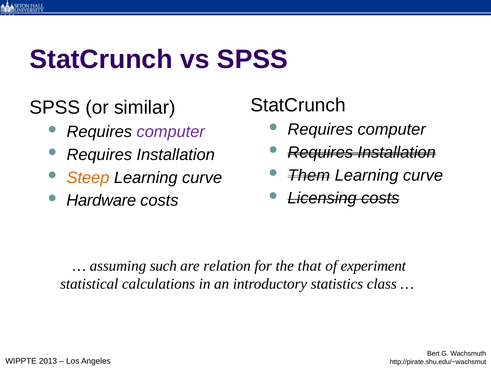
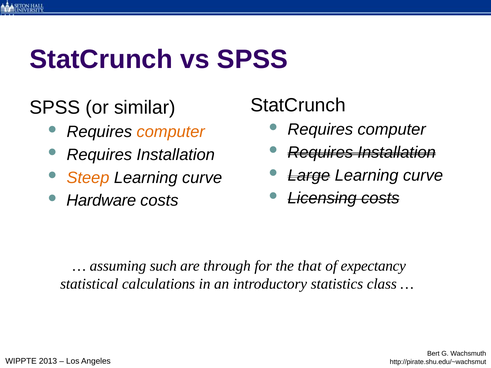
computer at (171, 132) colour: purple -> orange
Them: Them -> Large
relation: relation -> through
experiment: experiment -> expectancy
